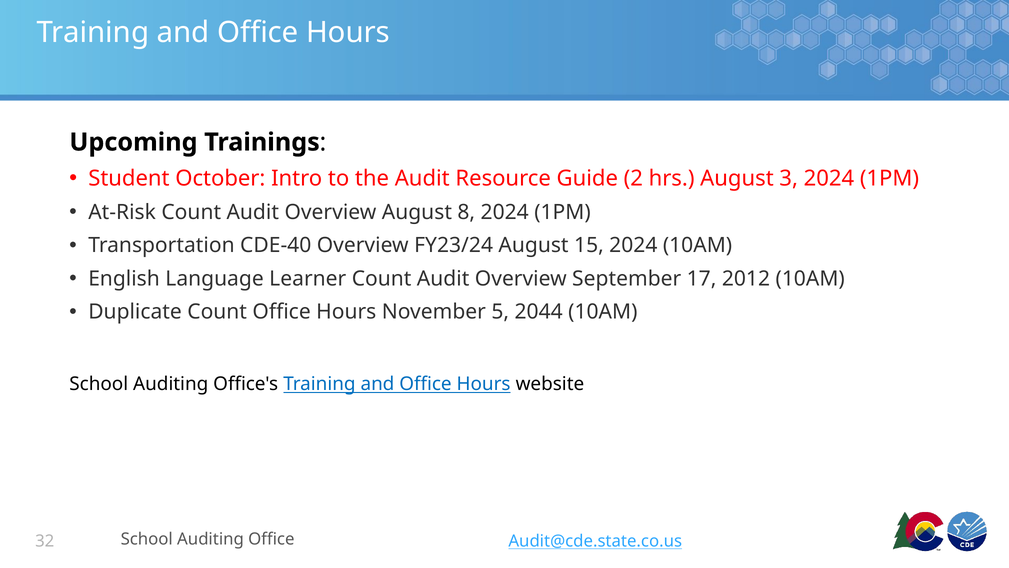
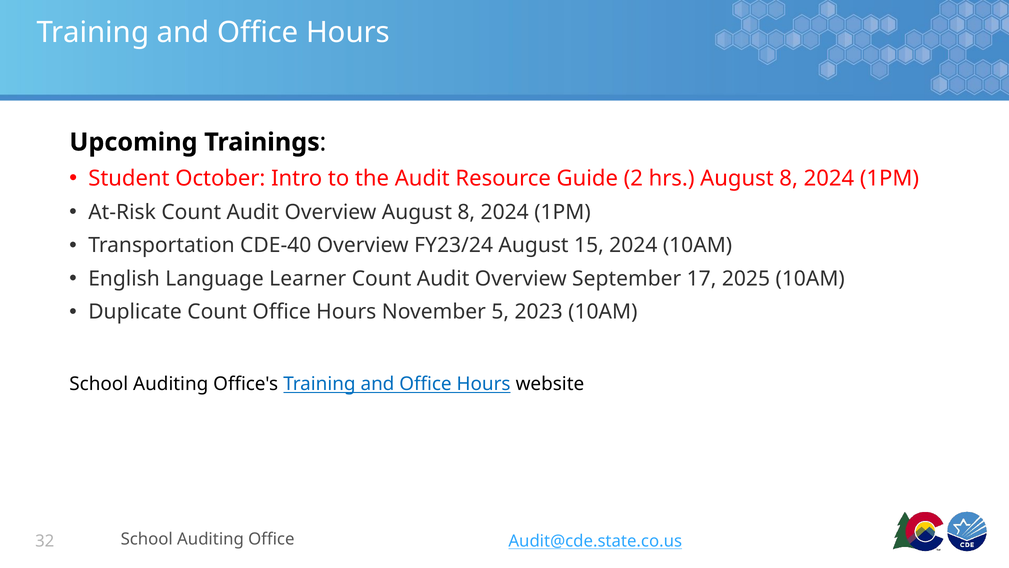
hrs August 3: 3 -> 8
2012: 2012 -> 2025
2044: 2044 -> 2023
